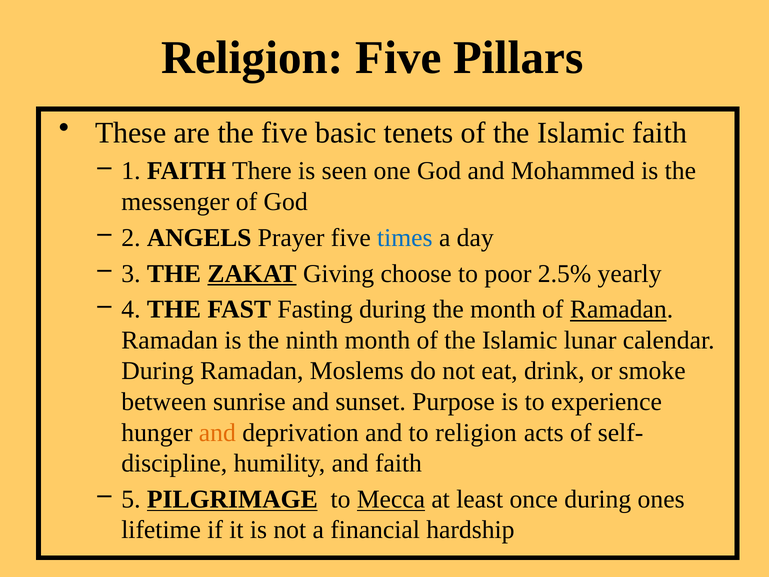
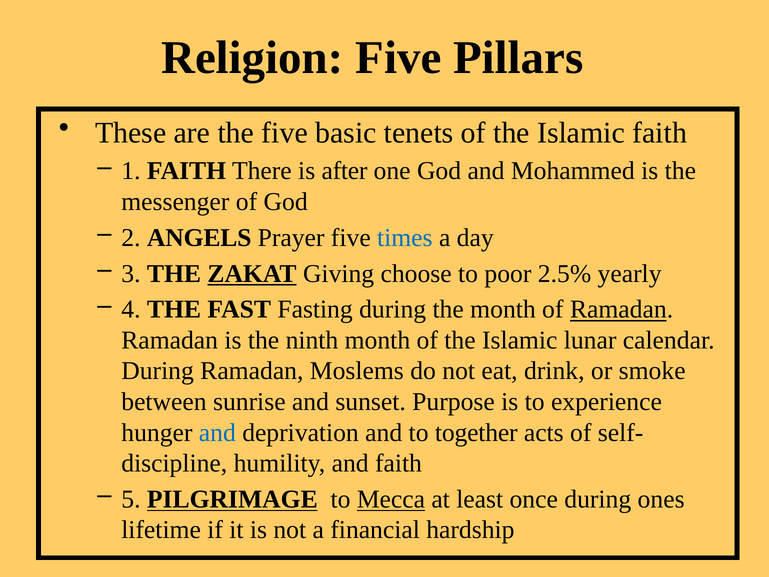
seen: seen -> after
and at (217, 432) colour: orange -> blue
to religion: religion -> together
